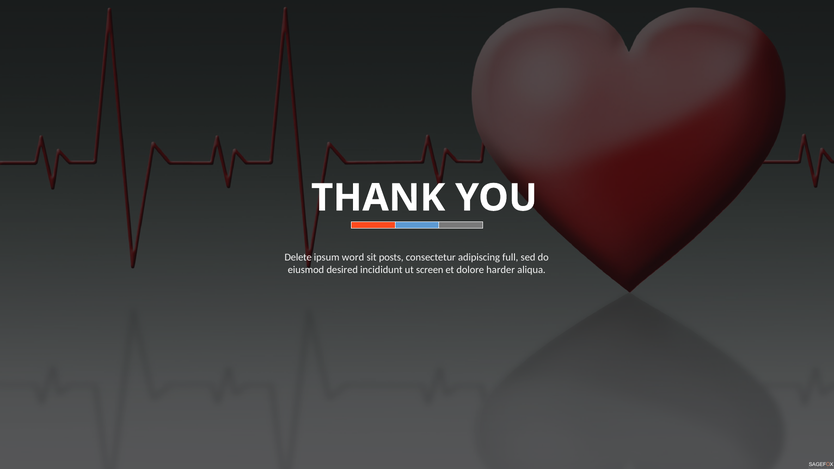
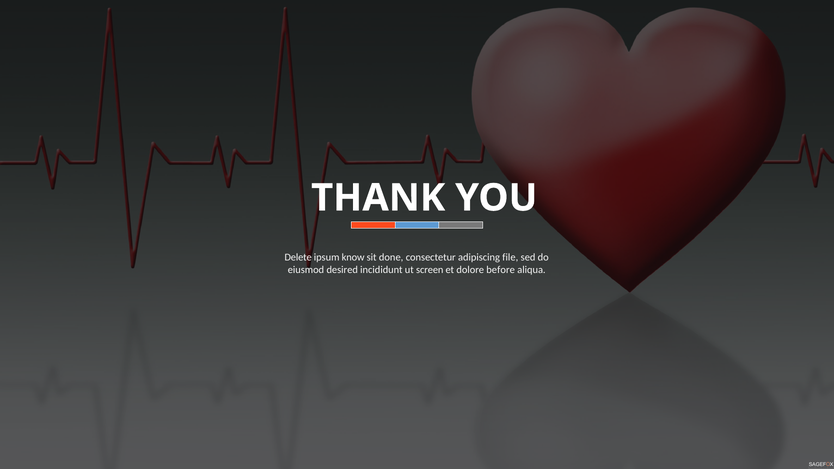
word: word -> know
posts: posts -> done
full: full -> file
harder: harder -> before
